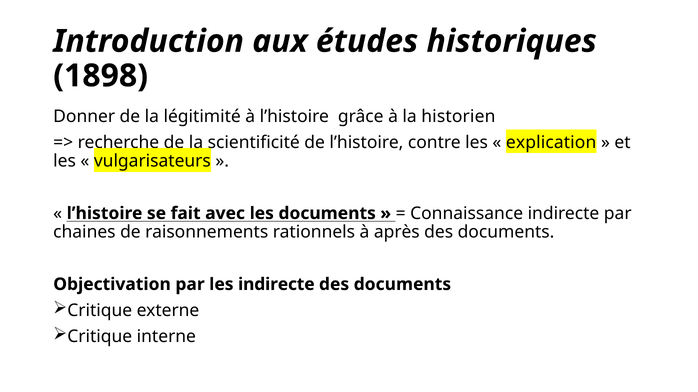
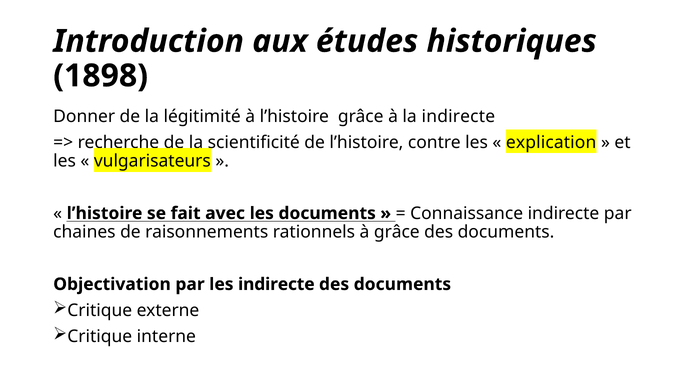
la historien: historien -> indirecte
à après: après -> grâce
